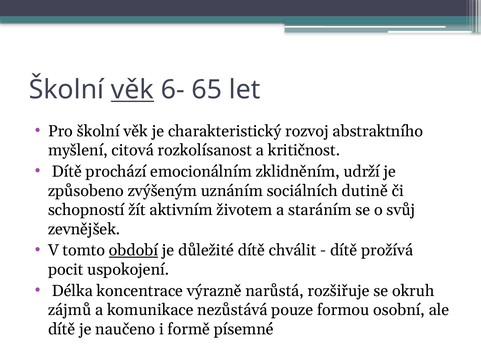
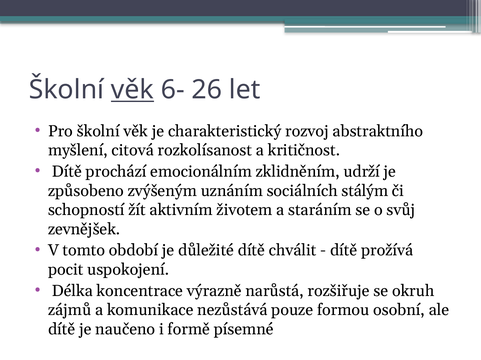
65: 65 -> 26
dutině: dutině -> stálým
období underline: present -> none
